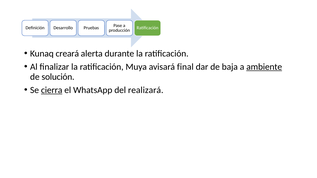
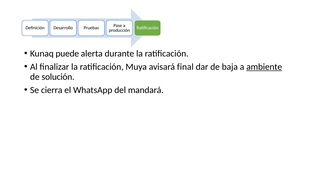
creará: creará -> puede
cierra underline: present -> none
realizará: realizará -> mandará
